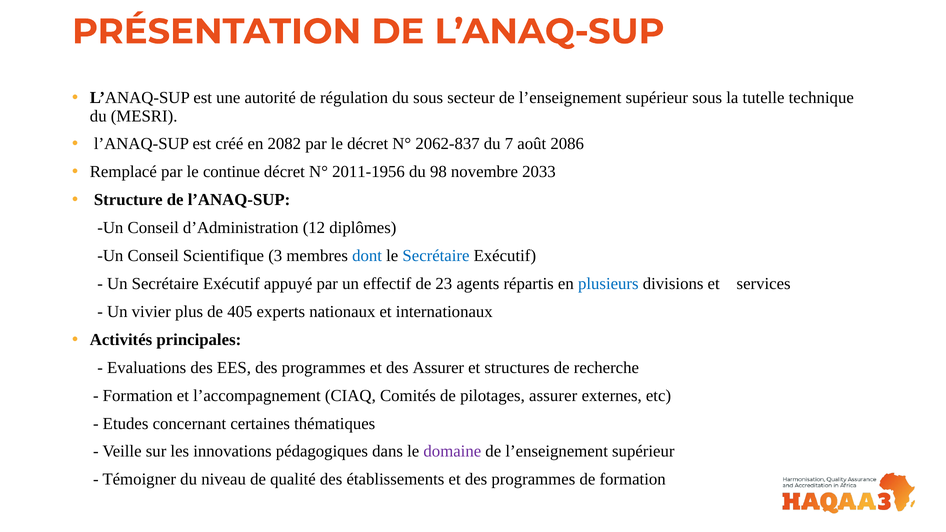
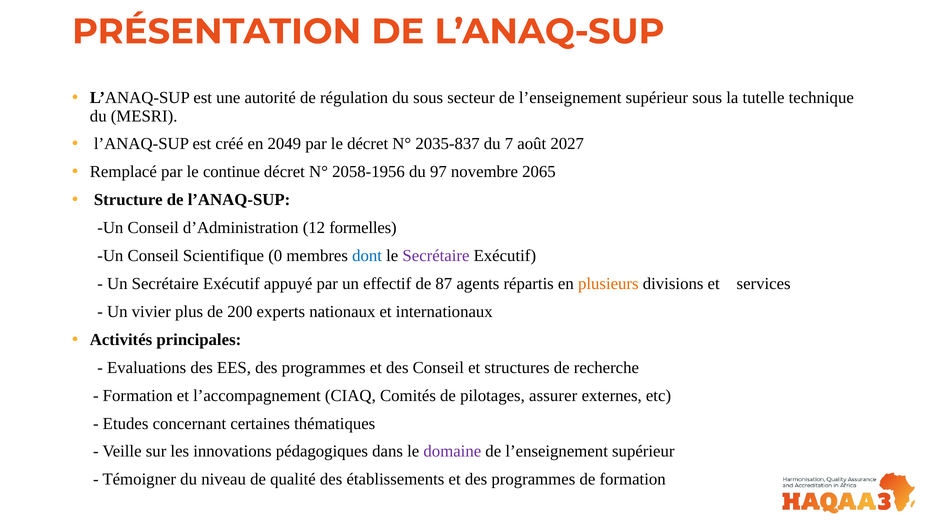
2082: 2082 -> 2049
2062-837: 2062-837 -> 2035-837
2086: 2086 -> 2027
2011-1956: 2011-1956 -> 2058-1956
98: 98 -> 97
2033: 2033 -> 2065
diplômes: diplômes -> formelles
3: 3 -> 0
Secrétaire at (436, 256) colour: blue -> purple
23: 23 -> 87
plusieurs colour: blue -> orange
405: 405 -> 200
des Assurer: Assurer -> Conseil
